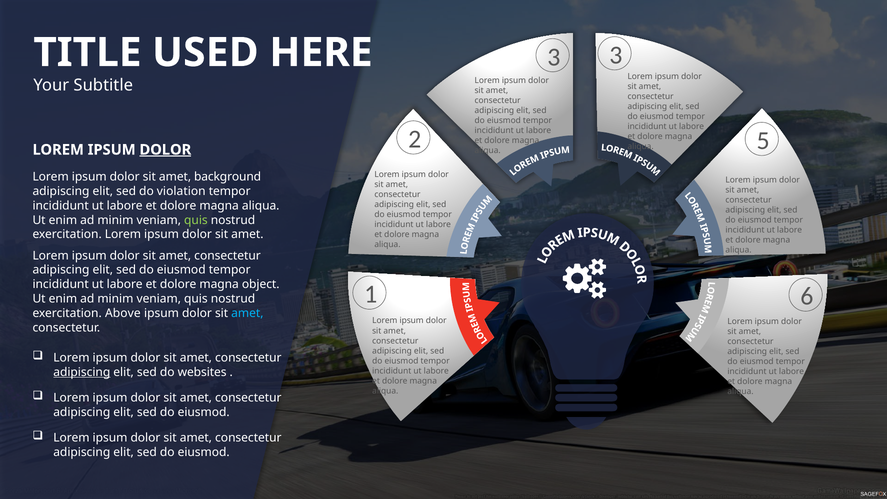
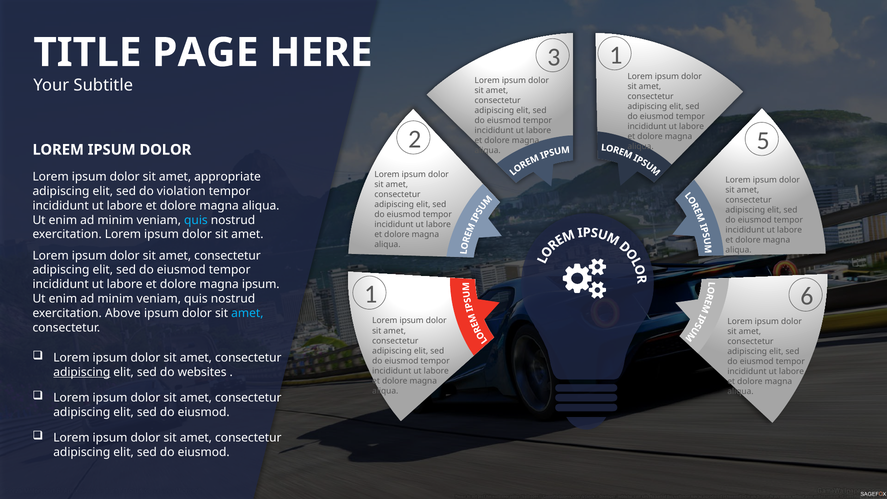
USED: USED -> PAGE
3 at (616, 55): 3 -> 1
DOLOR at (165, 150) underline: present -> none
background: background -> appropriate
quis at (196, 220) colour: light green -> light blue
magna object: object -> ipsum
